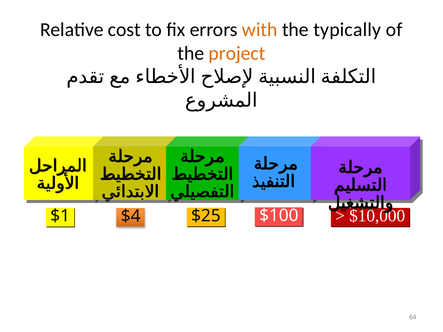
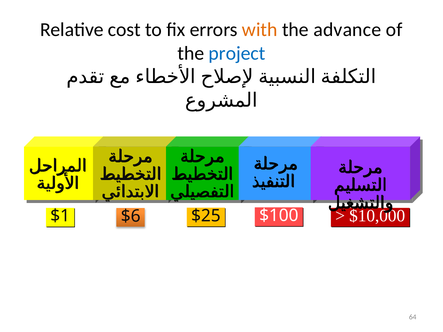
typically: typically -> advance
project colour: orange -> blue
$4: $4 -> $6
